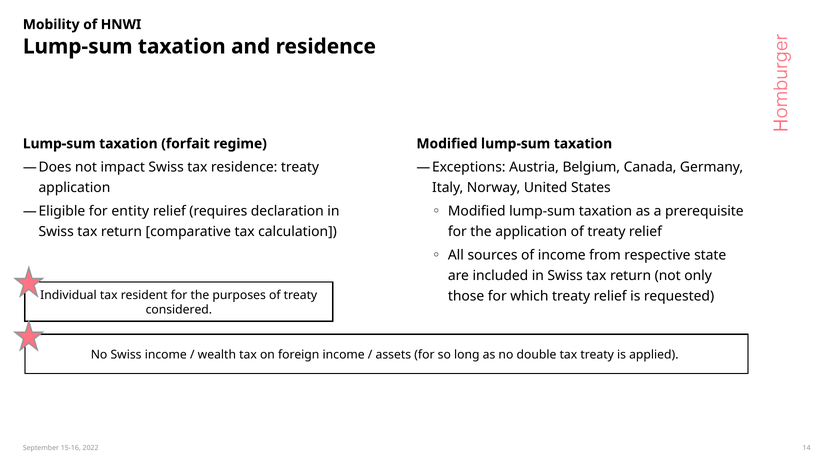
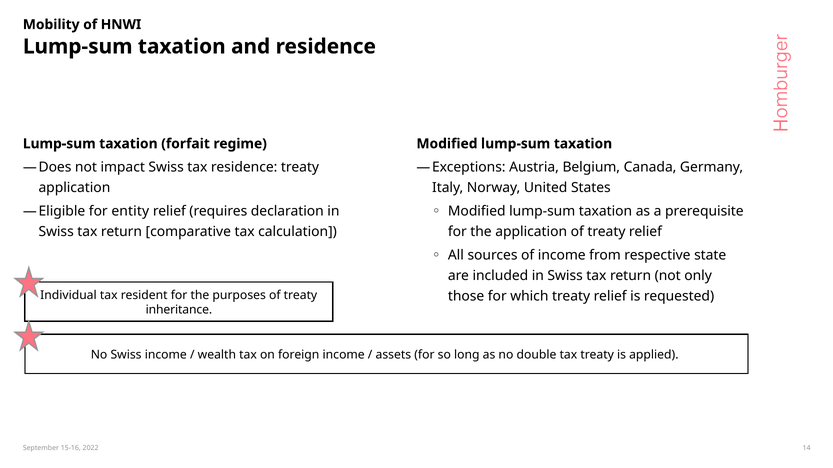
considered: considered -> inheritance
